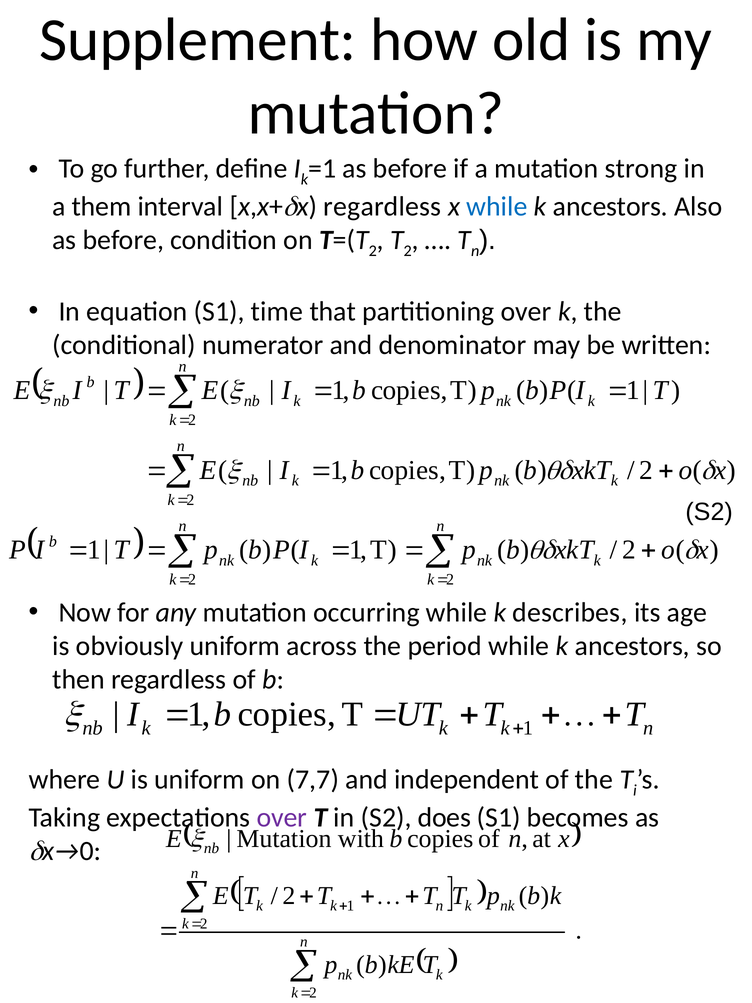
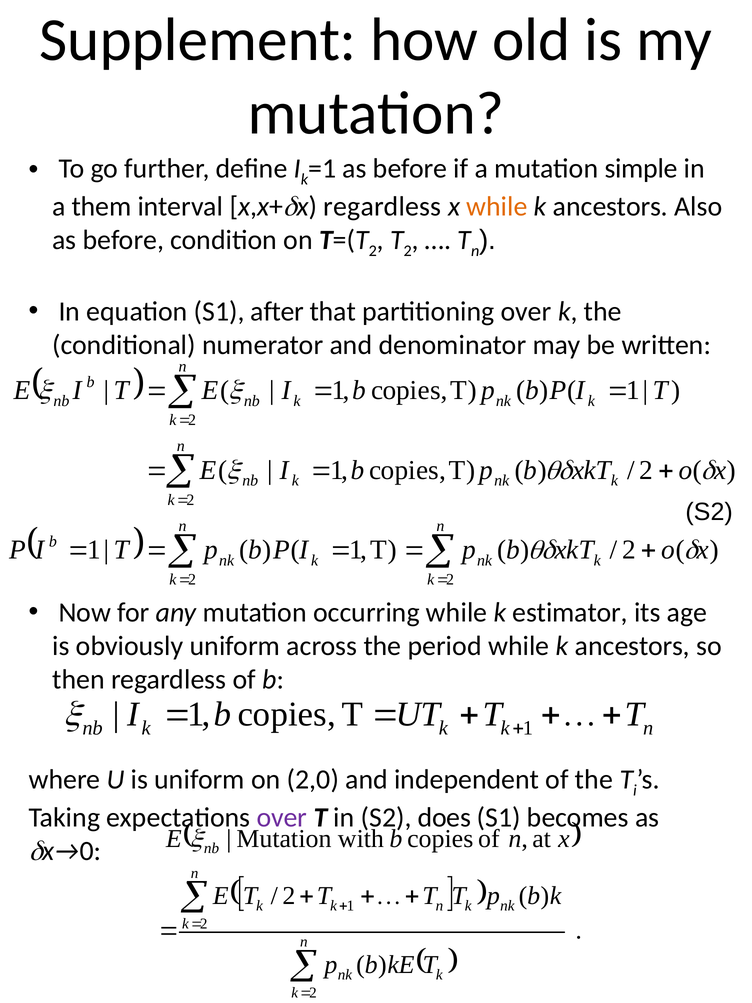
strong: strong -> simple
while at (497, 206) colour: blue -> orange
time: time -> after
describes: describes -> estimator
7,7: 7,7 -> 2,0
